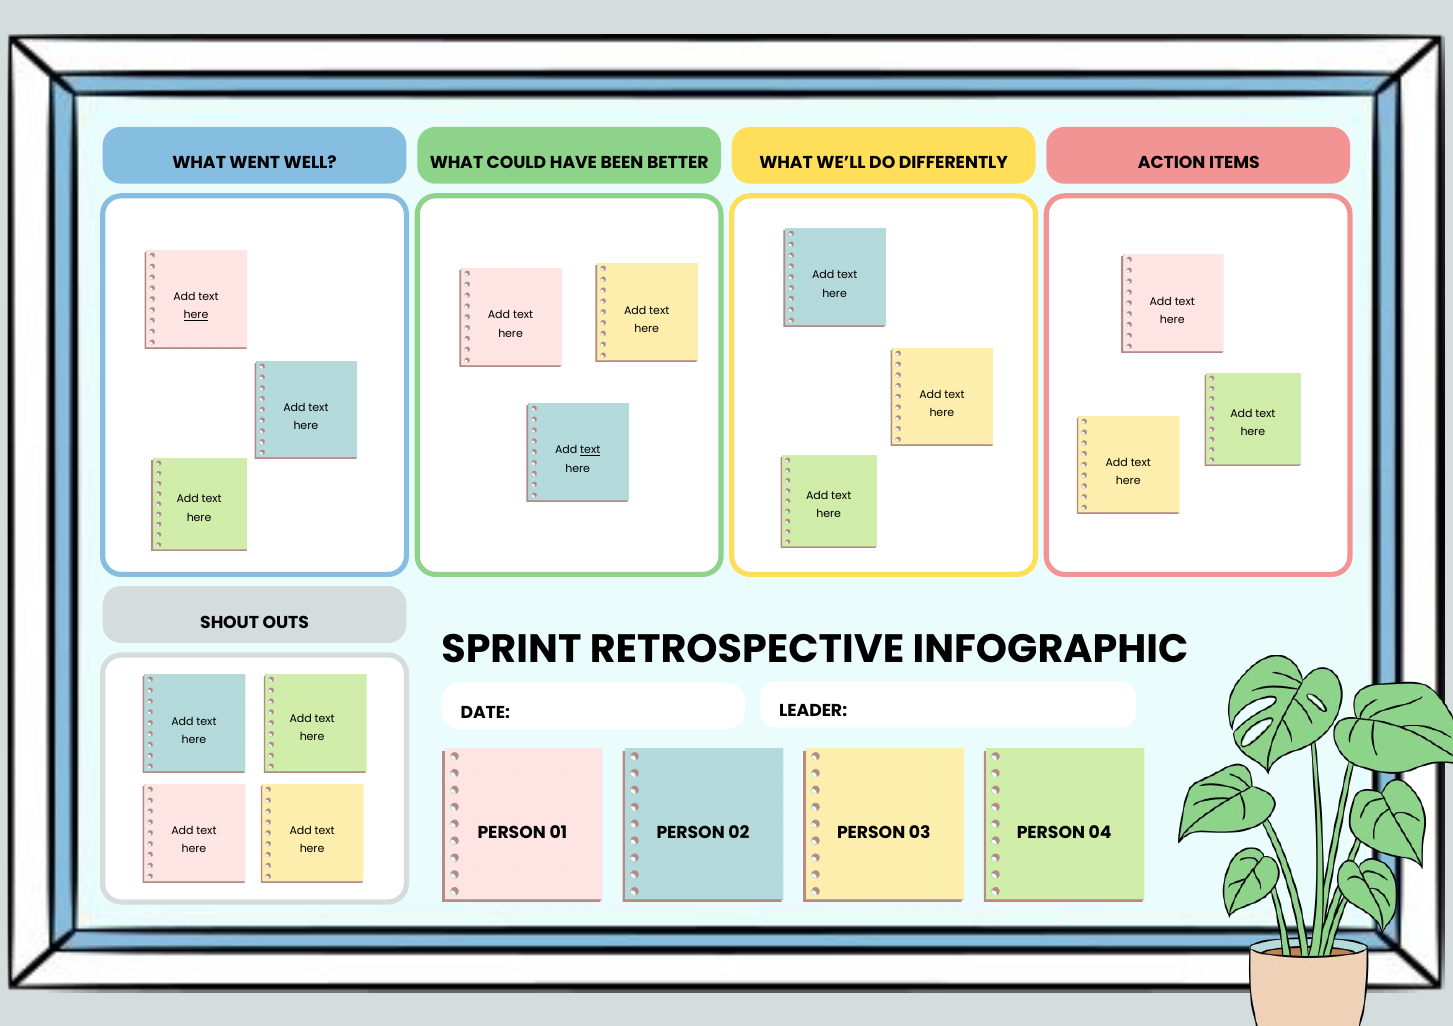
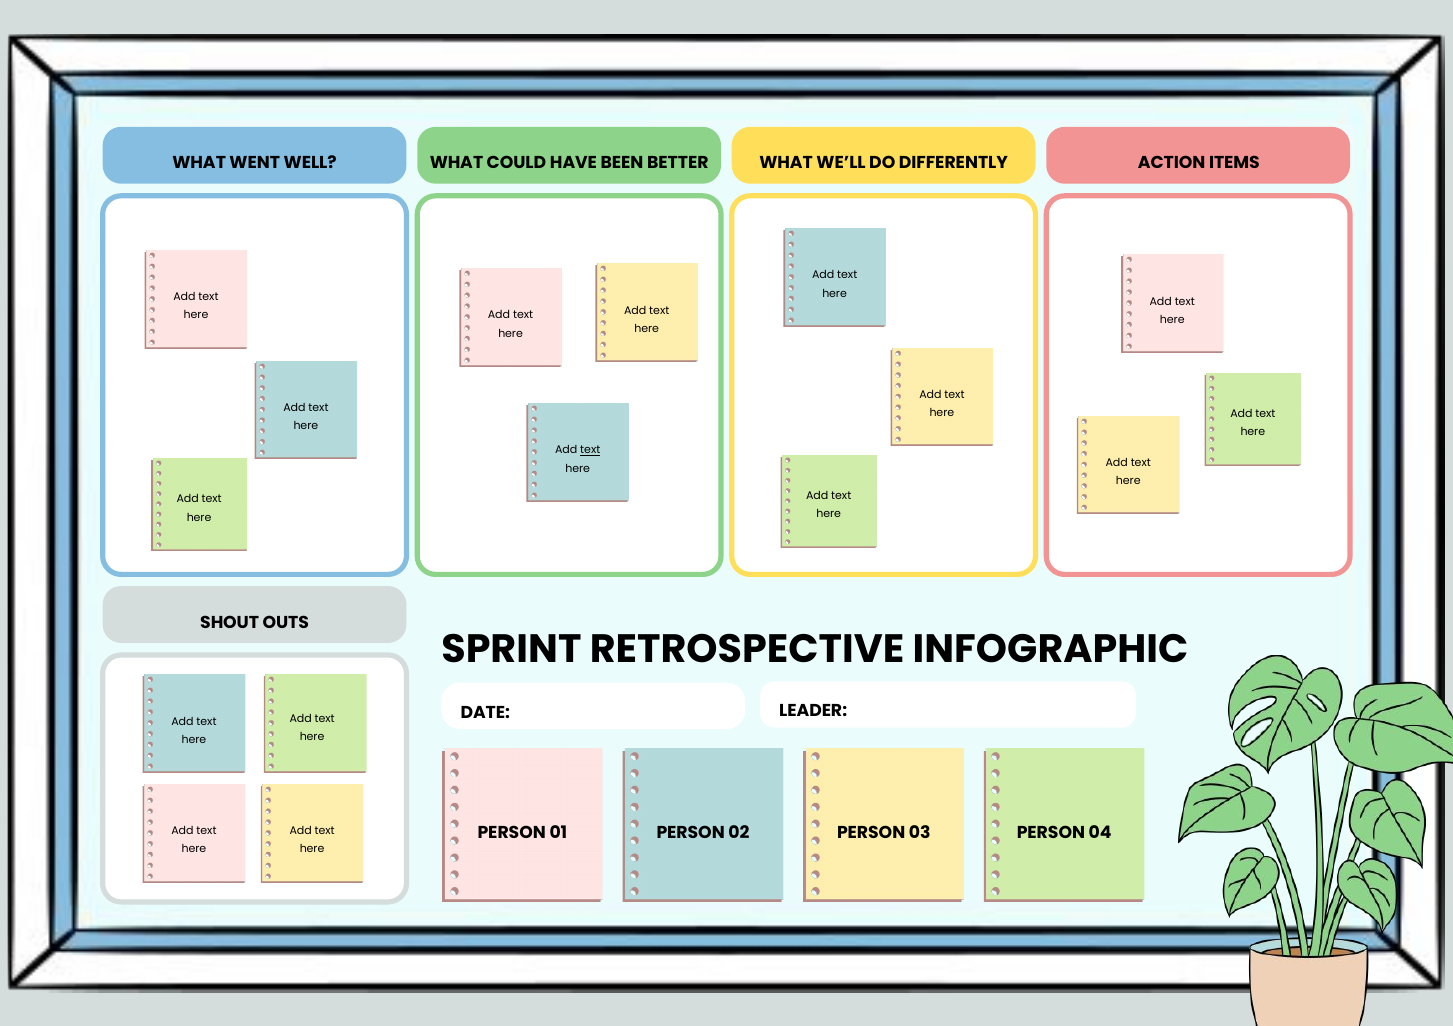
here at (196, 315) underline: present -> none
